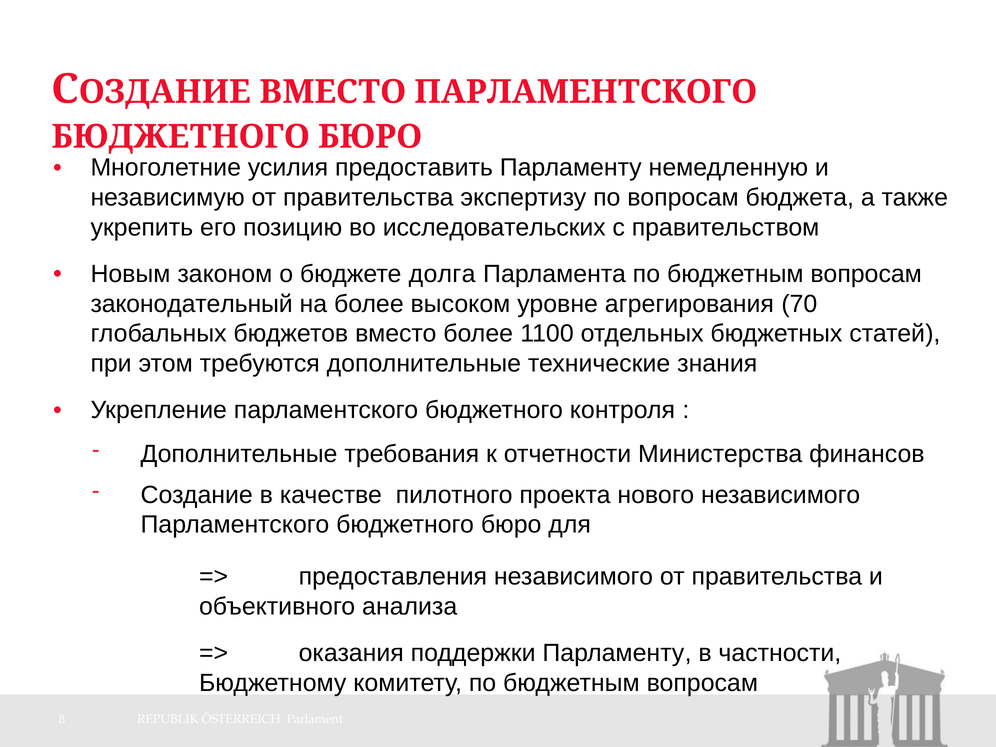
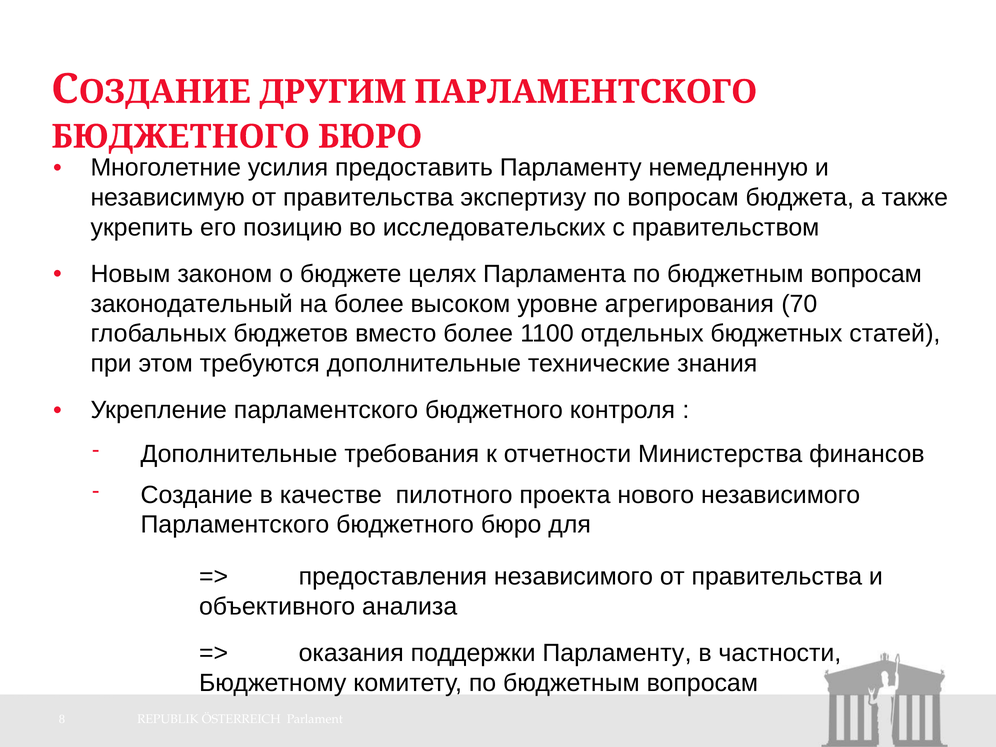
ВМЕСТО at (333, 92): ВМЕСТО -> ДРУГИМ
долга: долга -> целях
